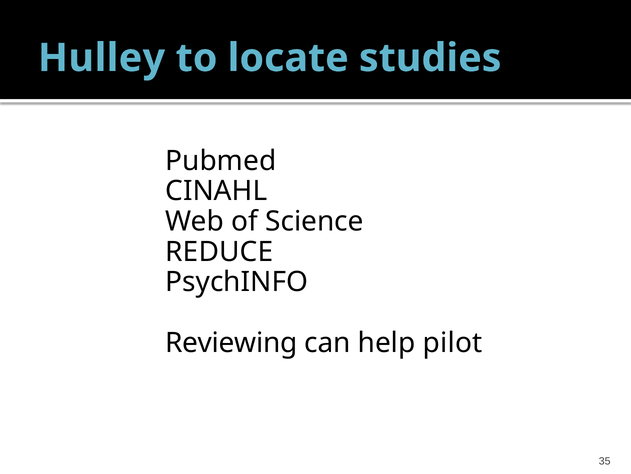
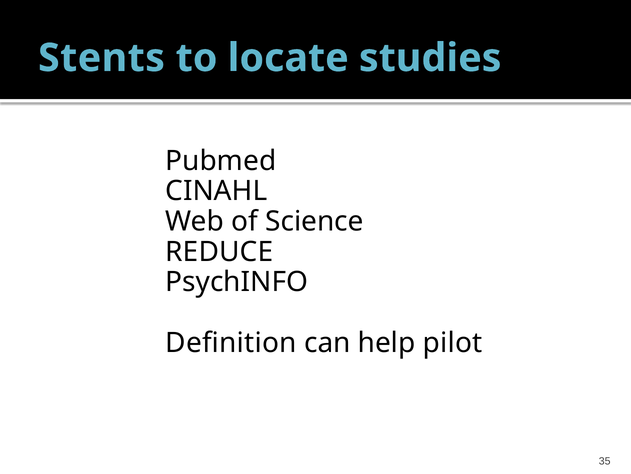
Hulley: Hulley -> Stents
Reviewing: Reviewing -> Definition
